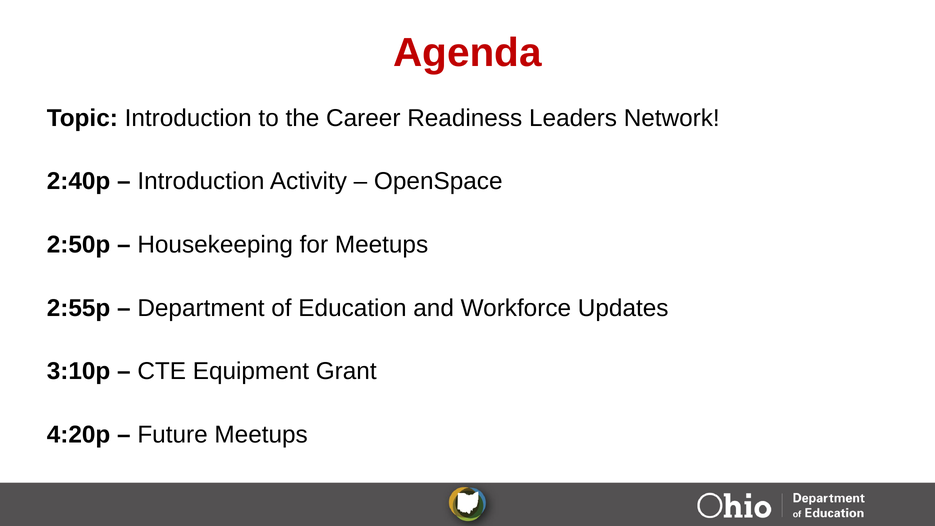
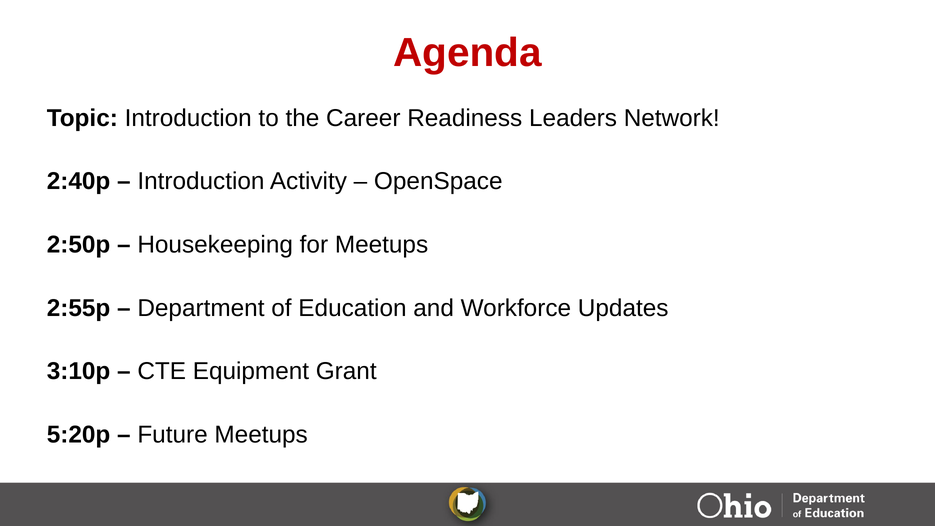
4:20p: 4:20p -> 5:20p
